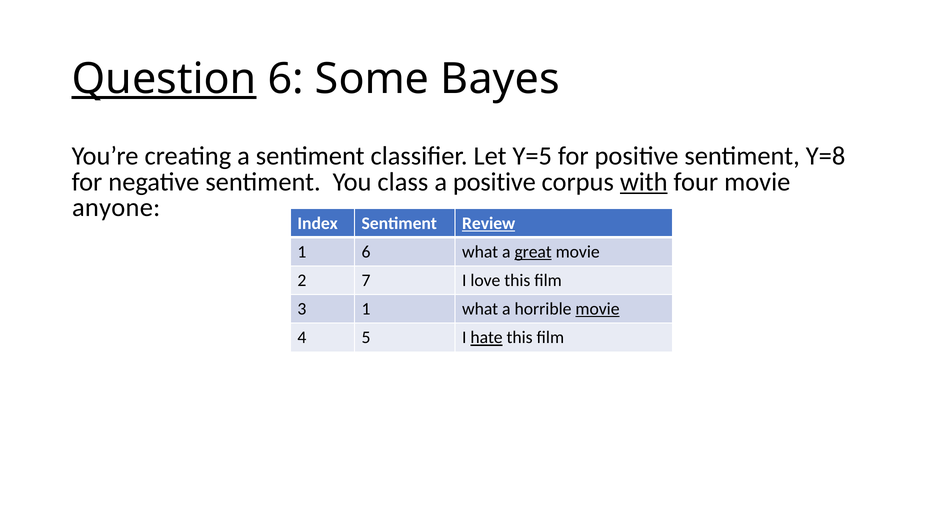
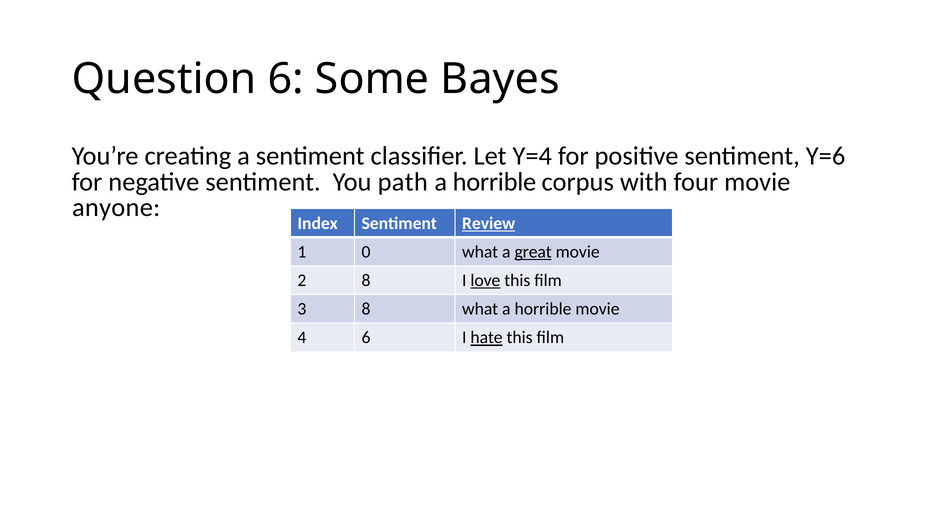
Question underline: present -> none
Y=5: Y=5 -> Y=4
Y=8: Y=8 -> Y=6
class: class -> path
positive at (494, 182): positive -> horrible
with underline: present -> none
1 6: 6 -> 0
2 7: 7 -> 8
love underline: none -> present
3 1: 1 -> 8
movie at (598, 309) underline: present -> none
4 5: 5 -> 6
